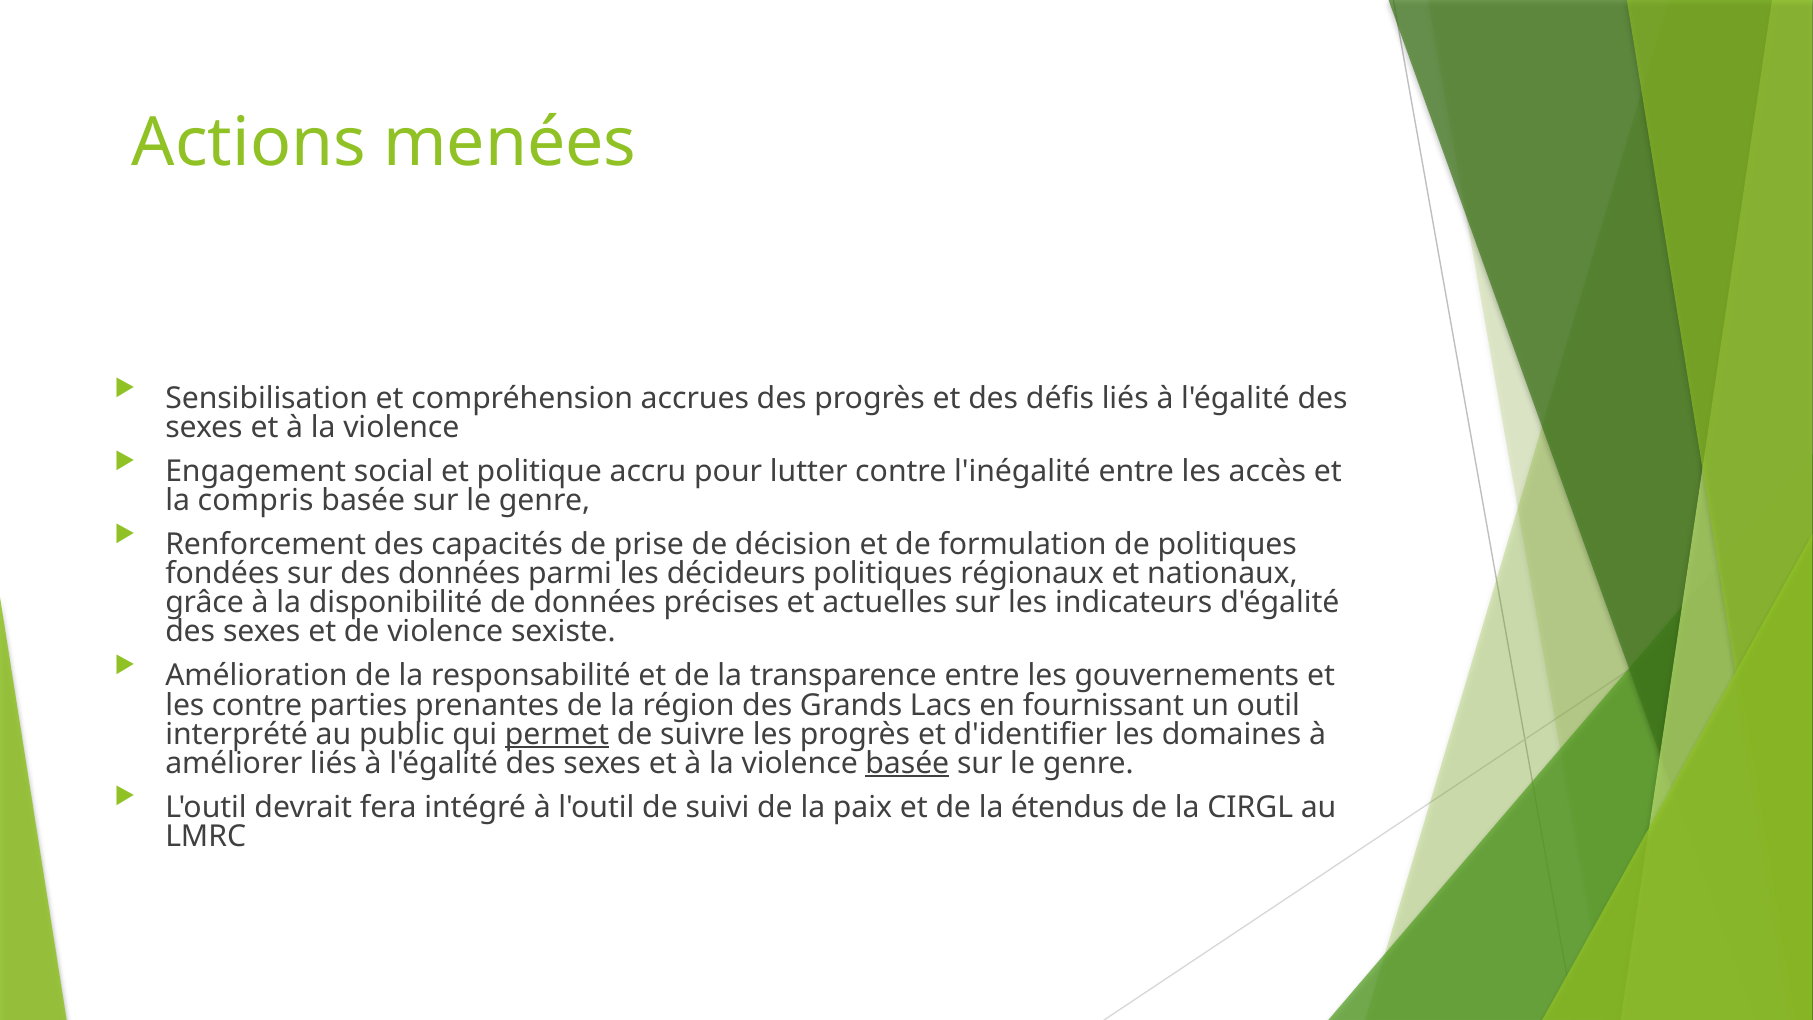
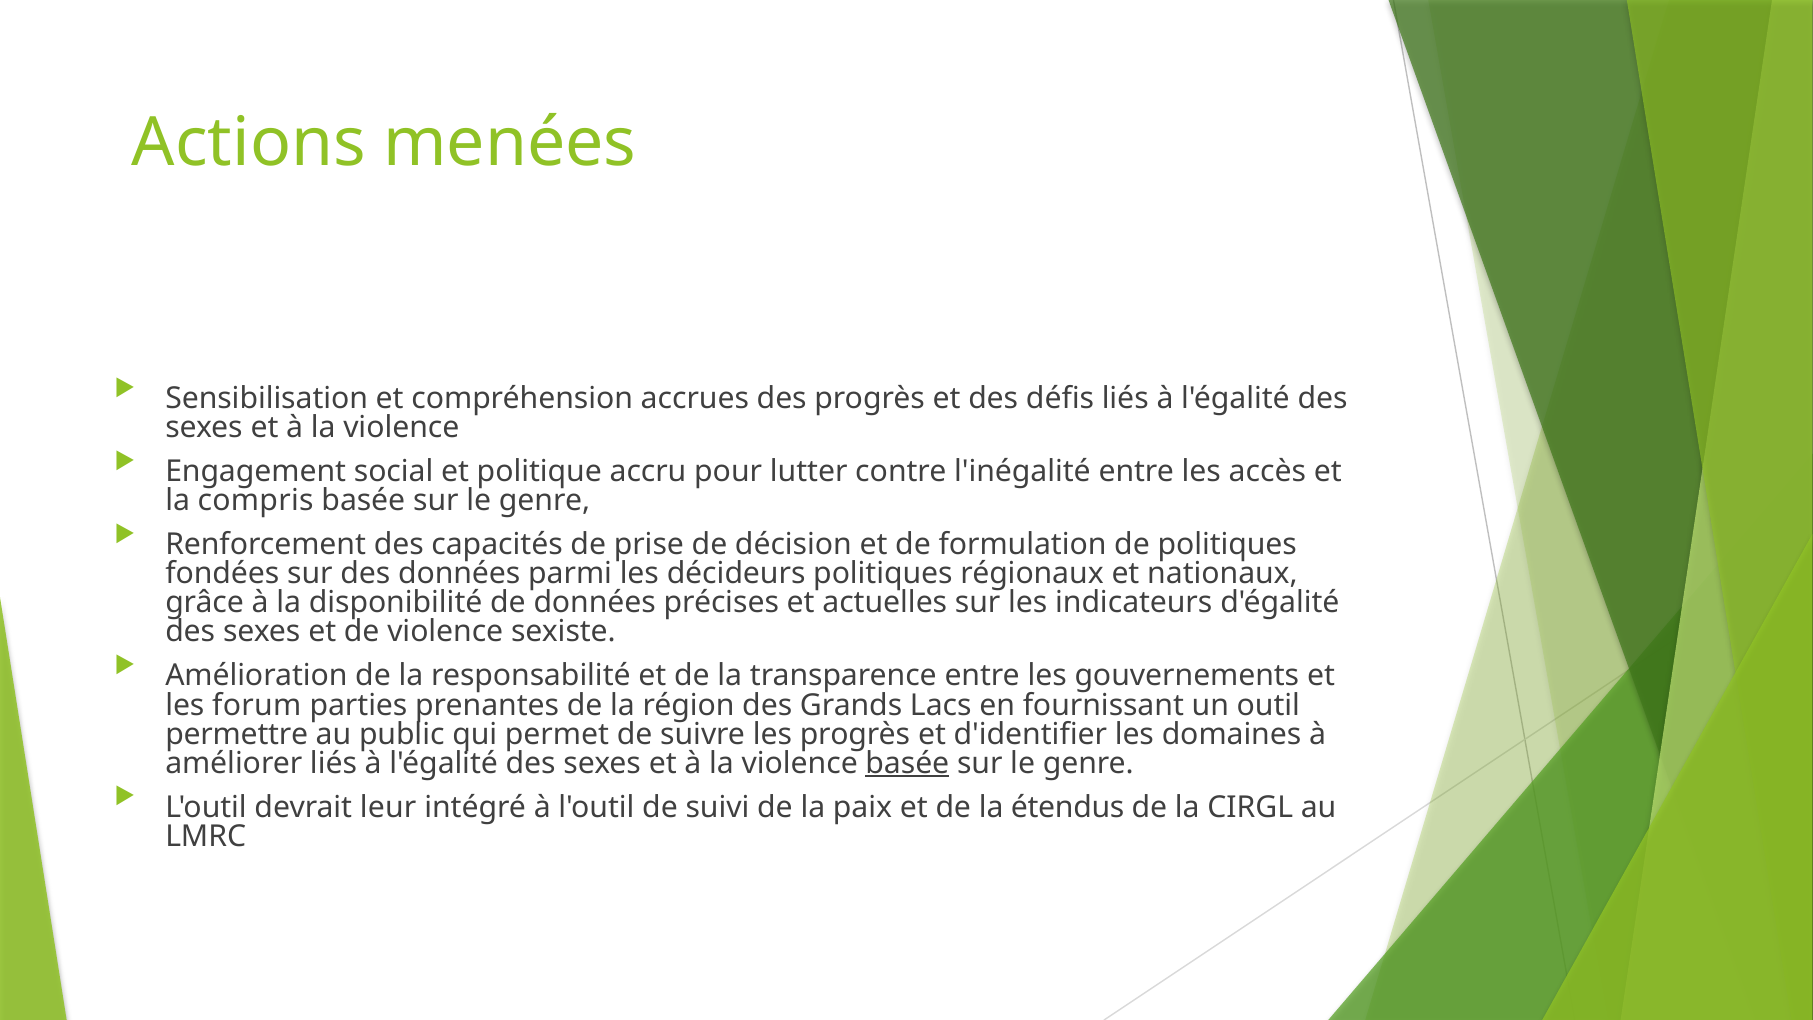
les contre: contre -> forum
interprété: interprété -> permettre
permet underline: present -> none
fera: fera -> leur
